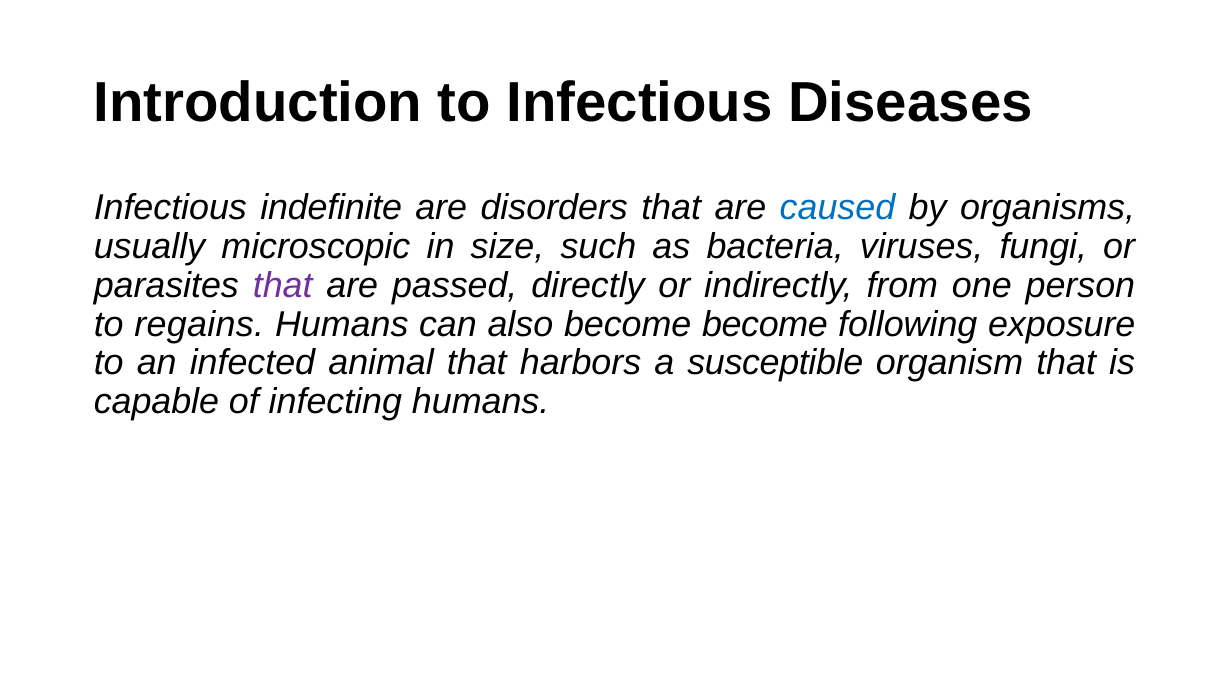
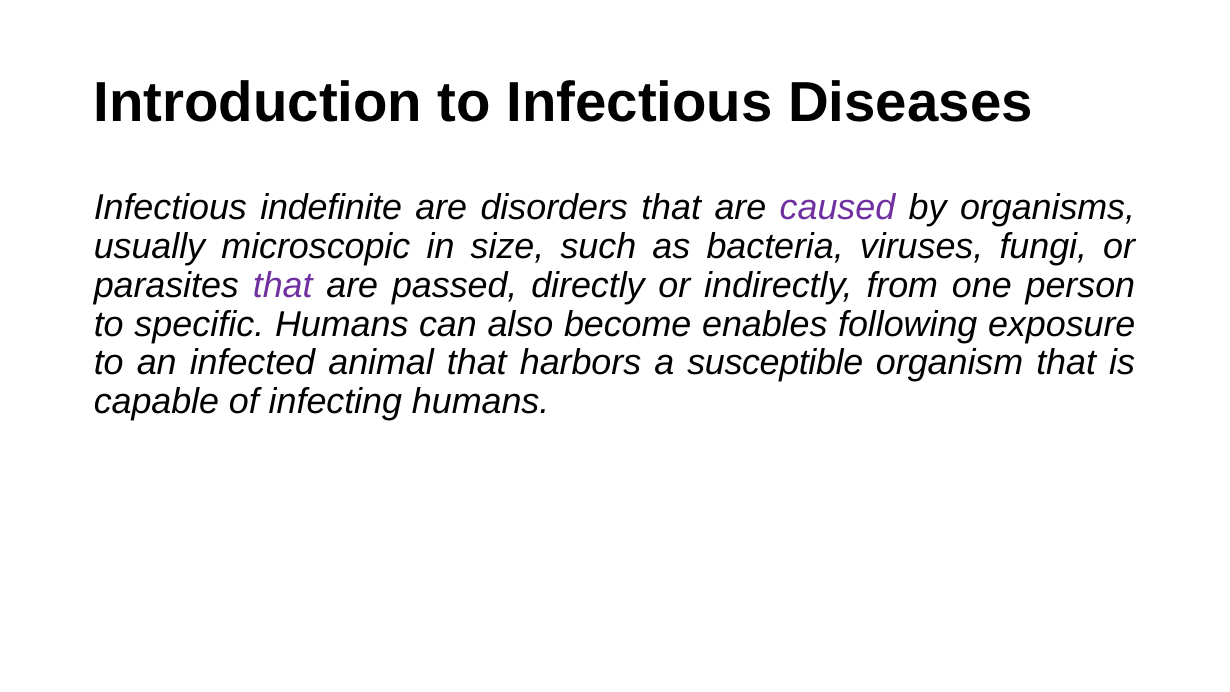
caused colour: blue -> purple
regains: regains -> specific
become become: become -> enables
